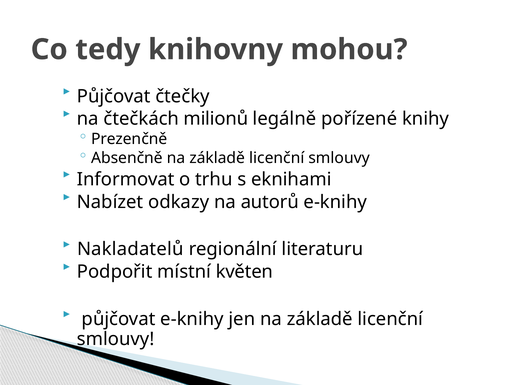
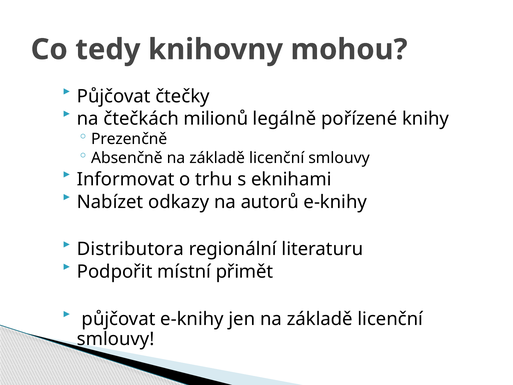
Nakladatelů: Nakladatelů -> Distributora
květen: květen -> přimět
